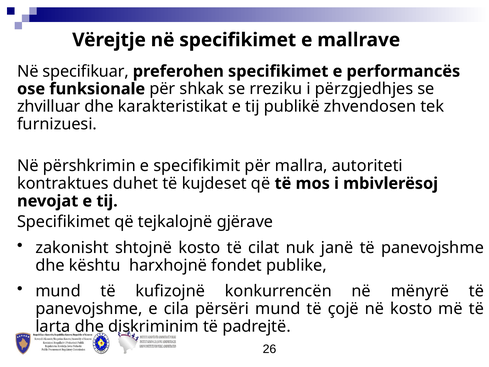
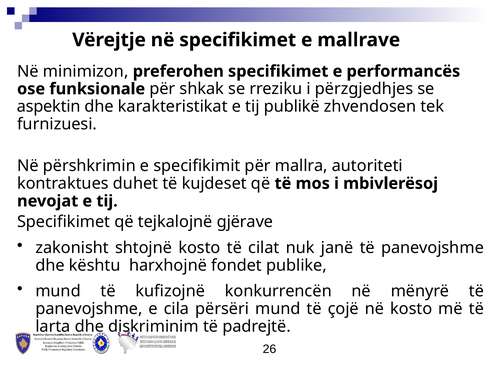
specifikuar: specifikuar -> minimizon
zhvilluar: zhvilluar -> aspektin
